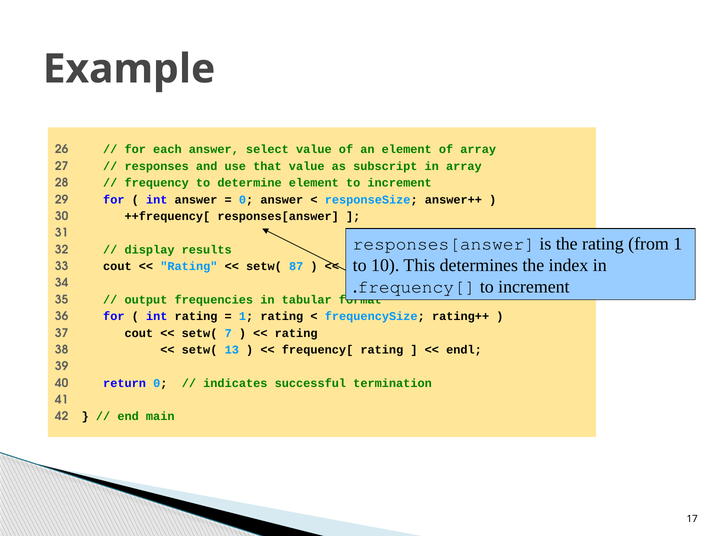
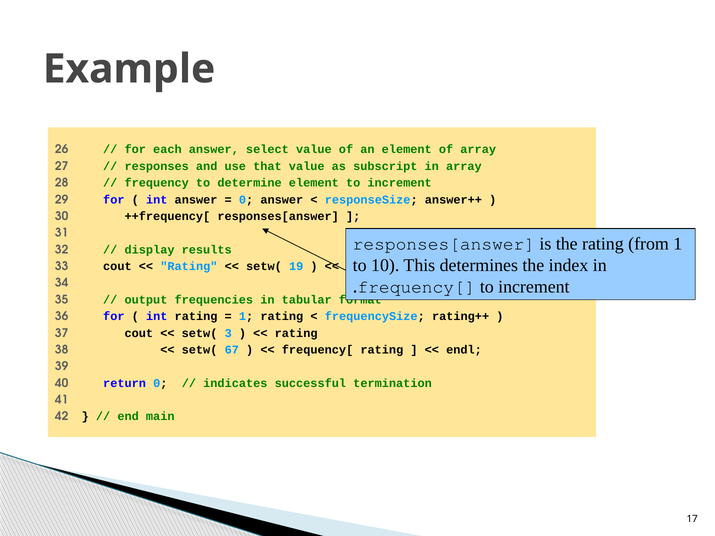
87: 87 -> 19
7: 7 -> 3
13: 13 -> 67
